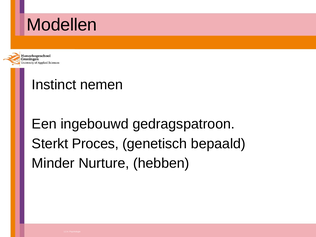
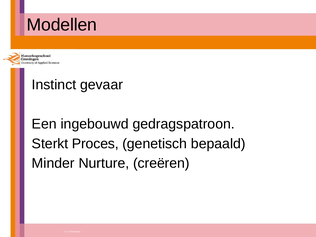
nemen: nemen -> gevaar
hebben: hebben -> creëren
